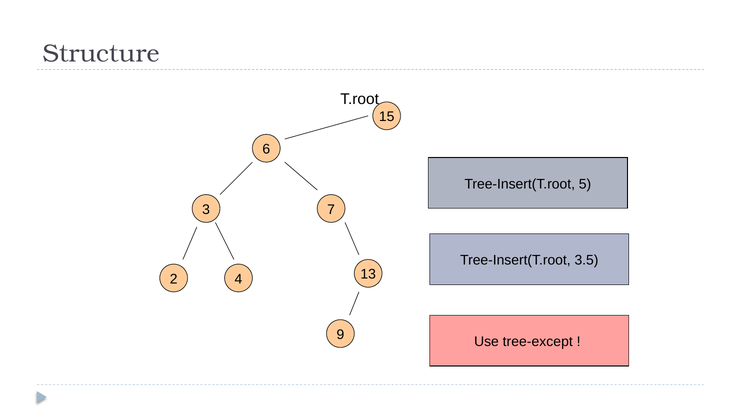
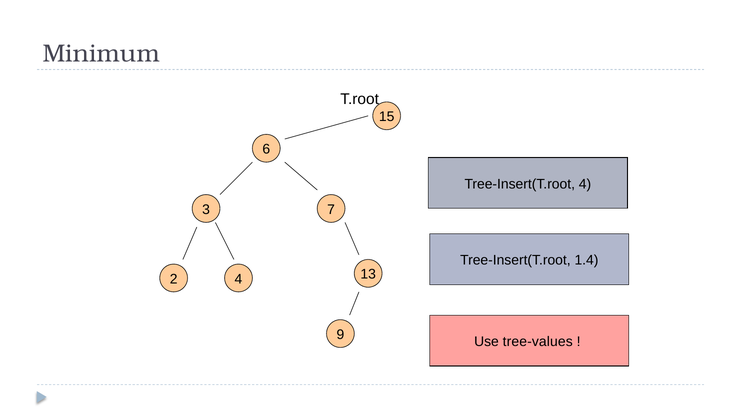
Structure: Structure -> Minimum
Tree-Insert(T.root 5: 5 -> 4
3.5: 3.5 -> 1.4
tree-except: tree-except -> tree-values
